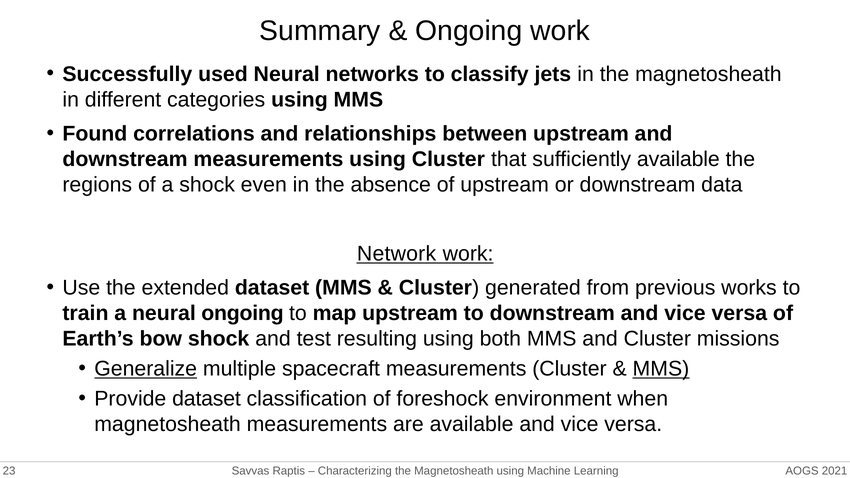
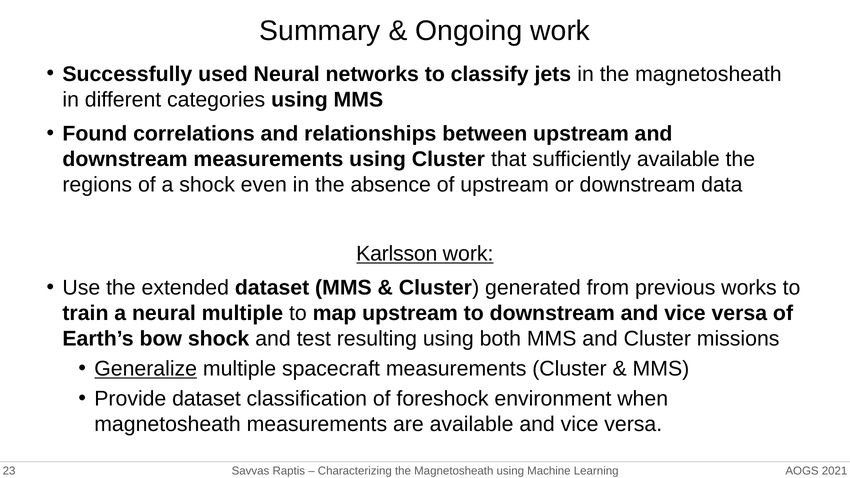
Network: Network -> Karlsson
neural ongoing: ongoing -> multiple
MMS at (661, 369) underline: present -> none
